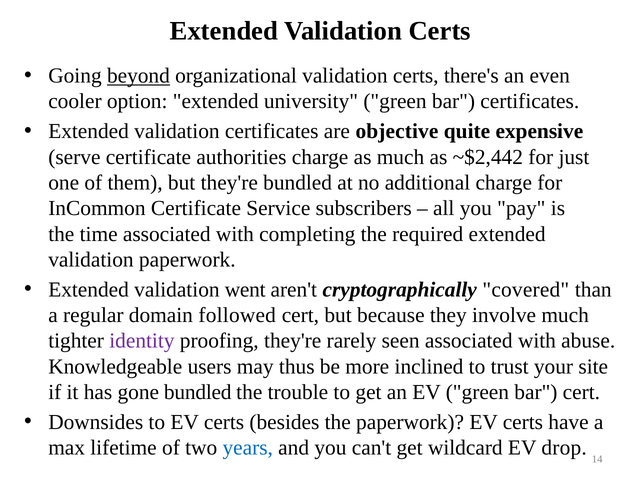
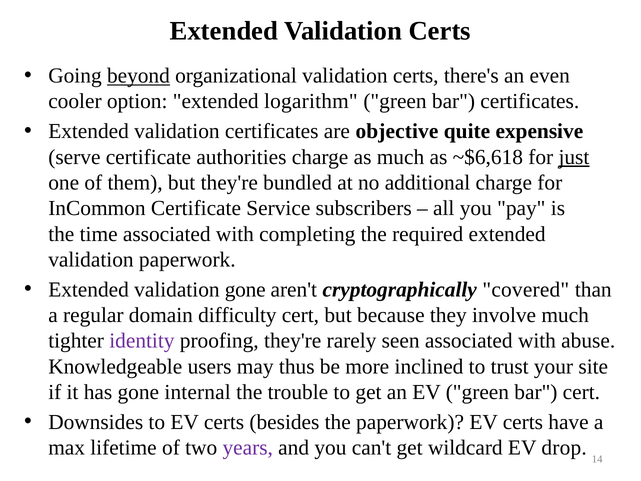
university: university -> logarithm
~$2,442: ~$2,442 -> ~$6,618
just underline: none -> present
validation went: went -> gone
followed: followed -> difficulty
gone bundled: bundled -> internal
years colour: blue -> purple
